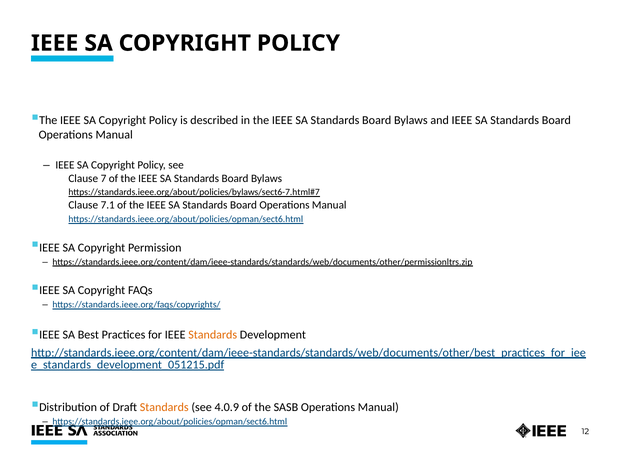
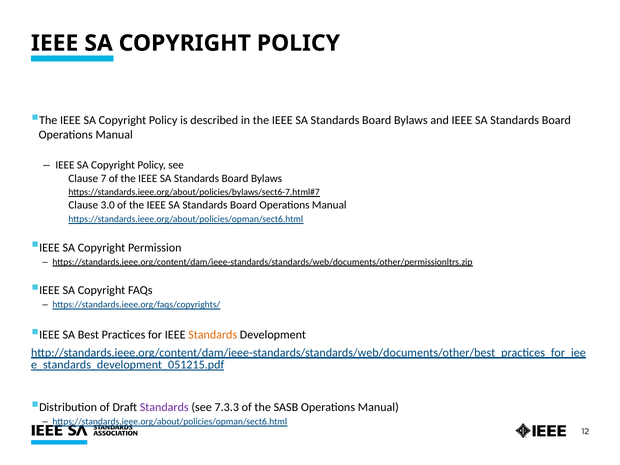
7.1: 7.1 -> 3.0
Standards at (164, 407) colour: orange -> purple
4.0.9: 4.0.9 -> 7.3.3
